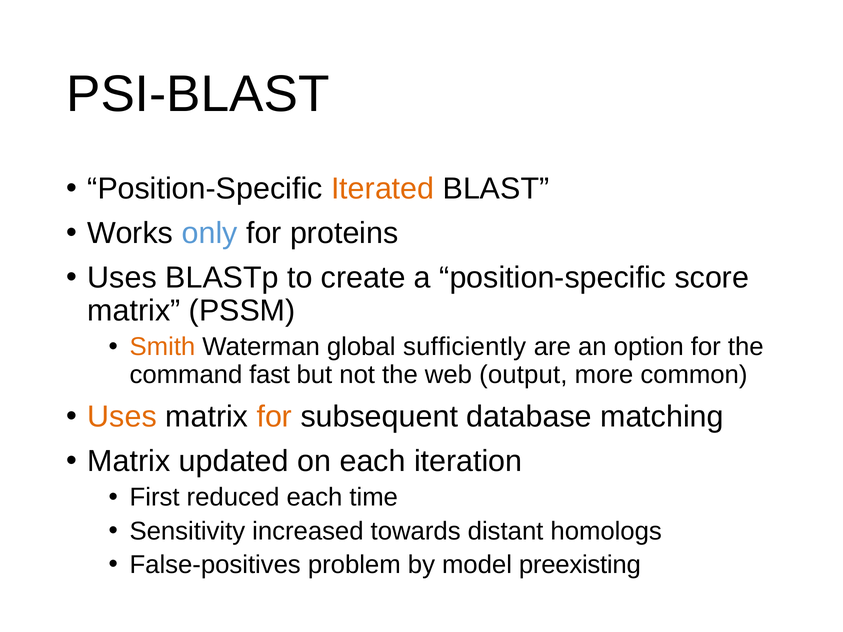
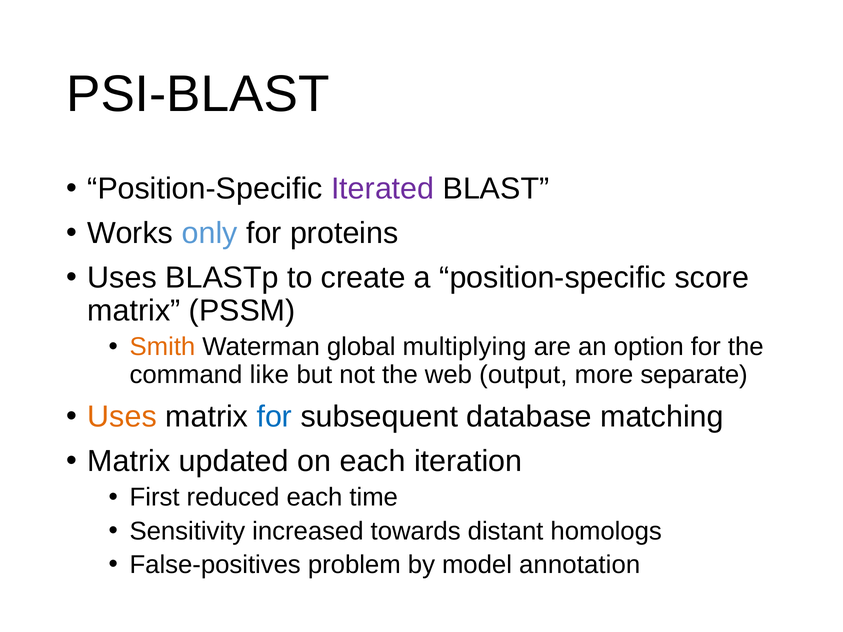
Iterated colour: orange -> purple
sufficiently: sufficiently -> multiplying
fast: fast -> like
common: common -> separate
for at (274, 417) colour: orange -> blue
preexisting: preexisting -> annotation
